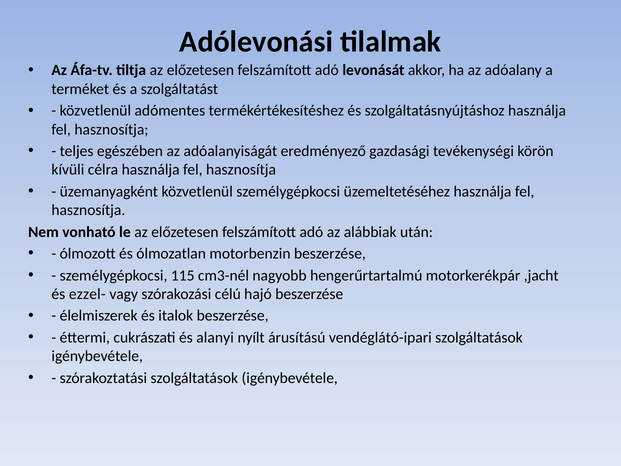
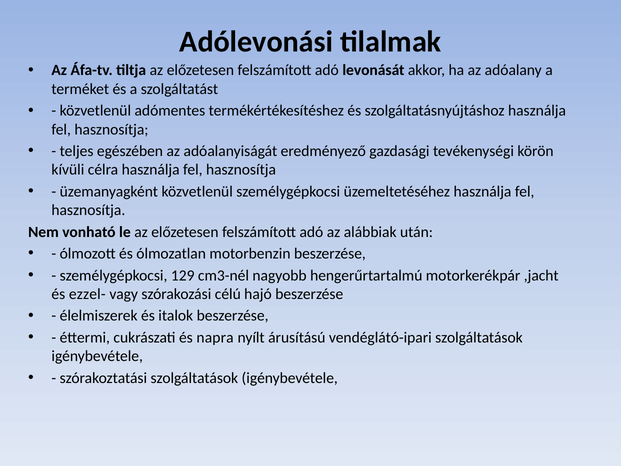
115: 115 -> 129
alanyi: alanyi -> napra
